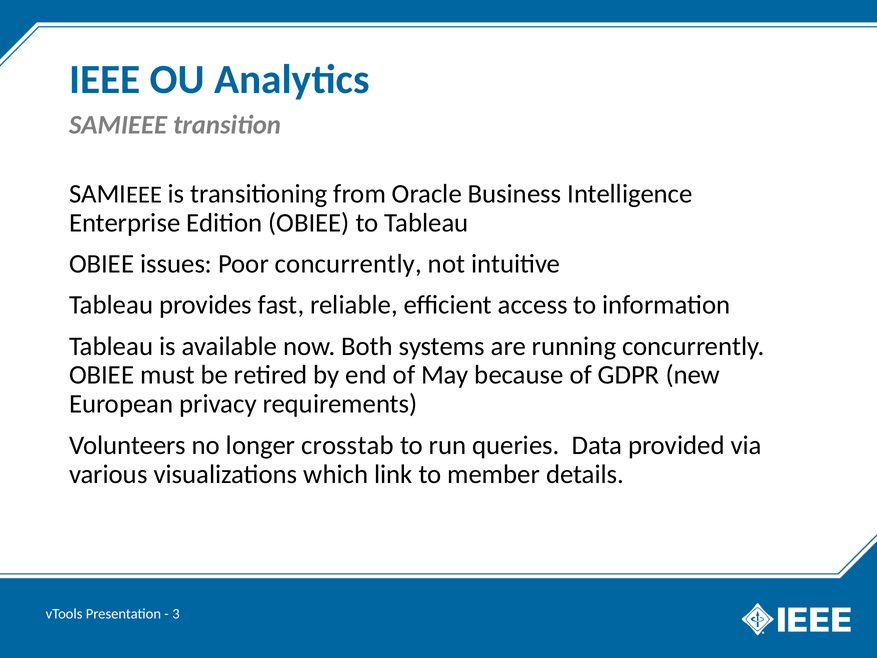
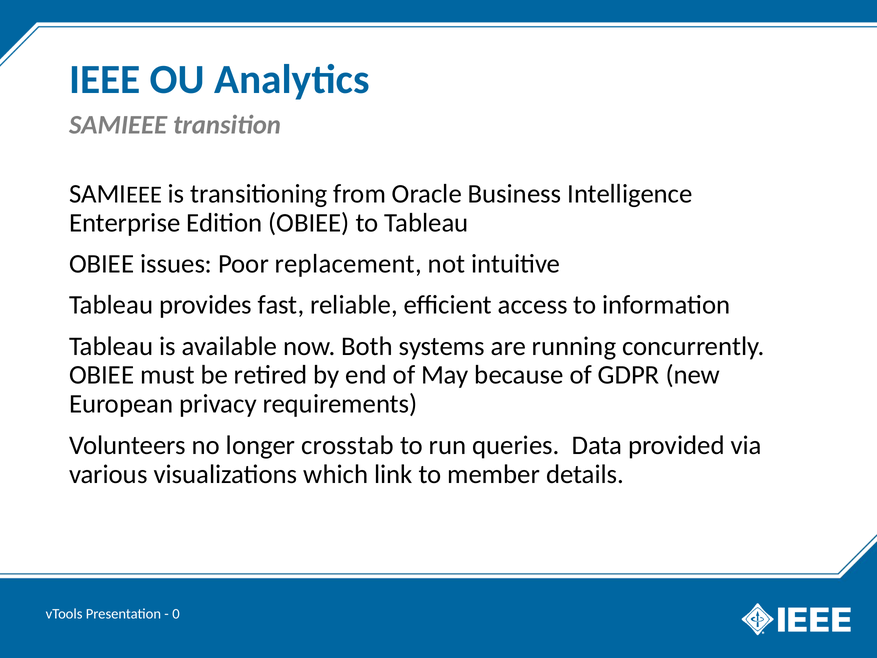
Poor concurrently: concurrently -> replacement
3: 3 -> 0
